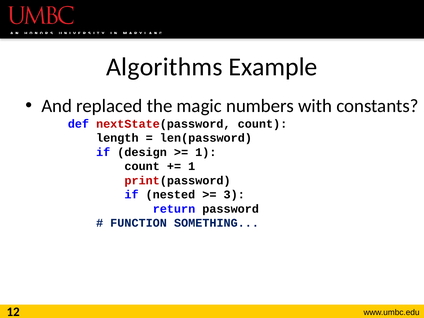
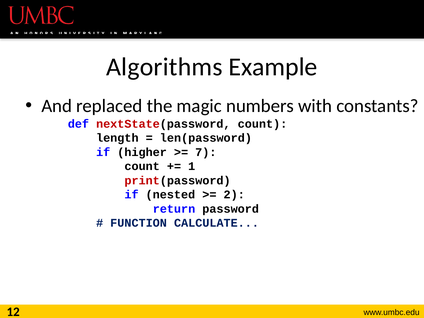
design: design -> higher
1 at (206, 152): 1 -> 7
3: 3 -> 2
SOMETHING: SOMETHING -> CALCULATE
